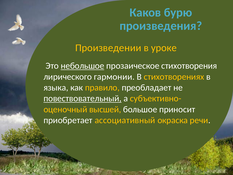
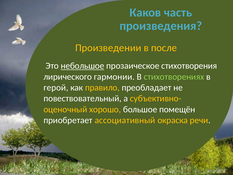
бурю: бурю -> часть
уроке: уроке -> после
стихотворениях colour: yellow -> light green
языка: языка -> герой
повествовательный underline: present -> none
высшей: высшей -> хорошо
приносит: приносит -> помещён
